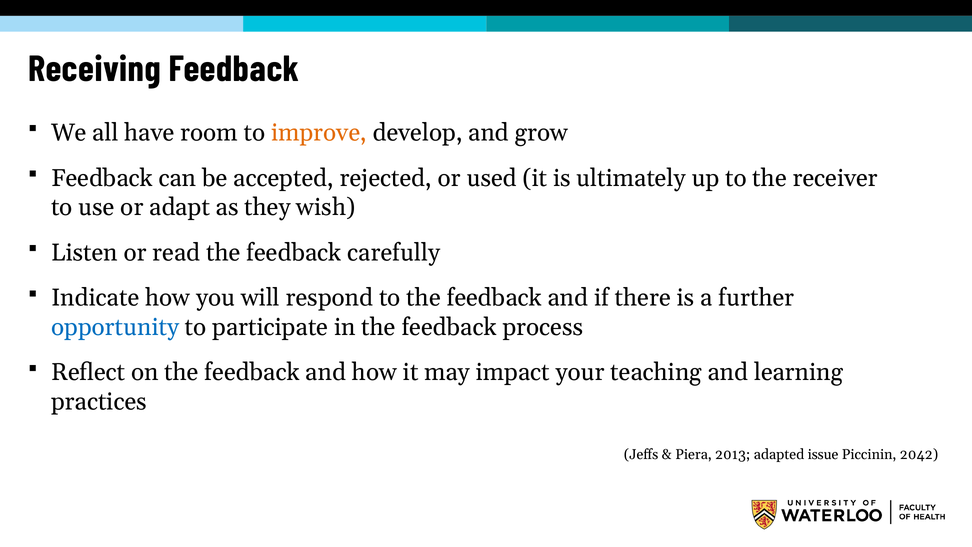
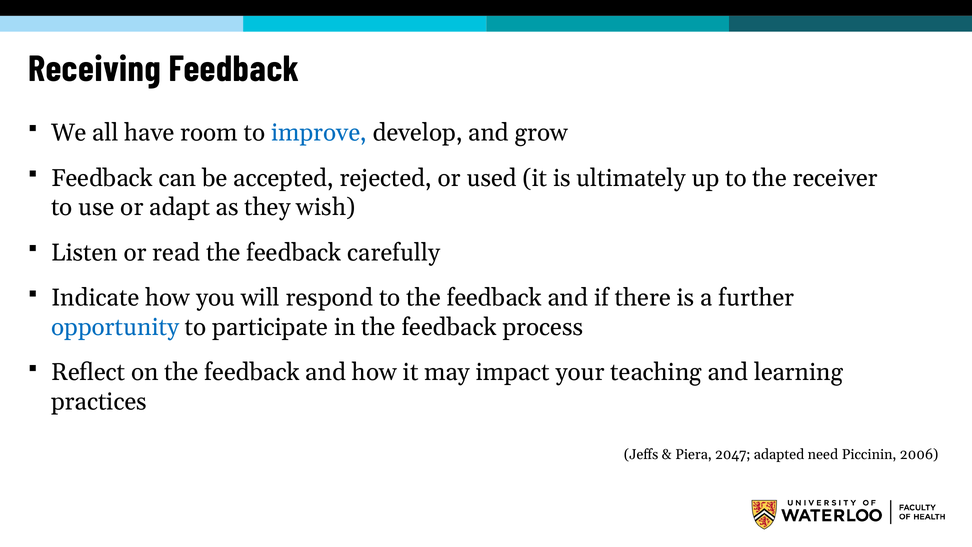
improve colour: orange -> blue
2013: 2013 -> 2047
issue: issue -> need
2042: 2042 -> 2006
